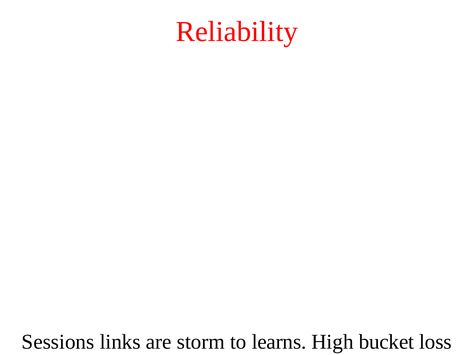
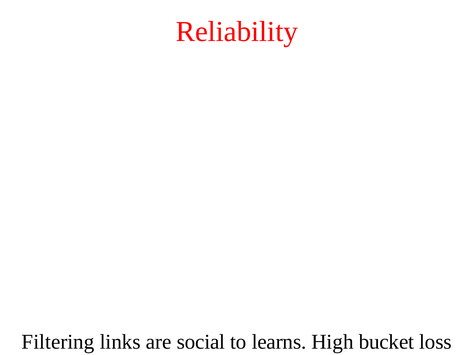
Sessions: Sessions -> Filtering
storm: storm -> social
